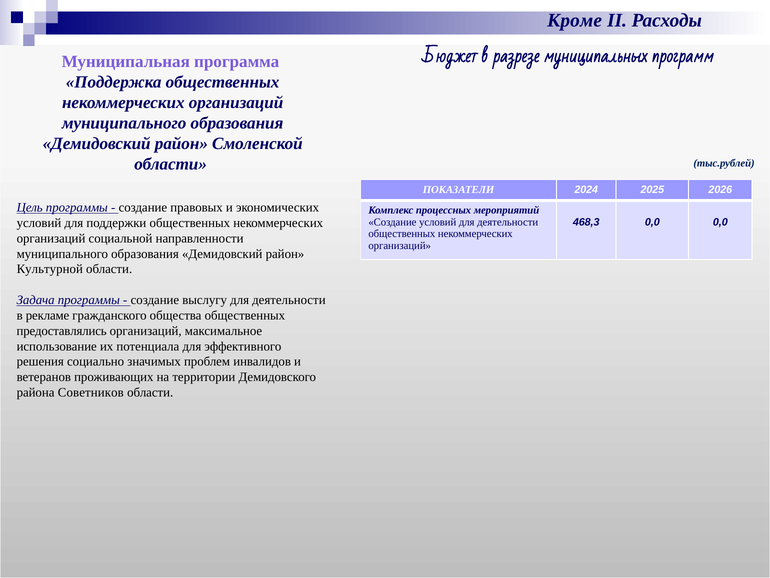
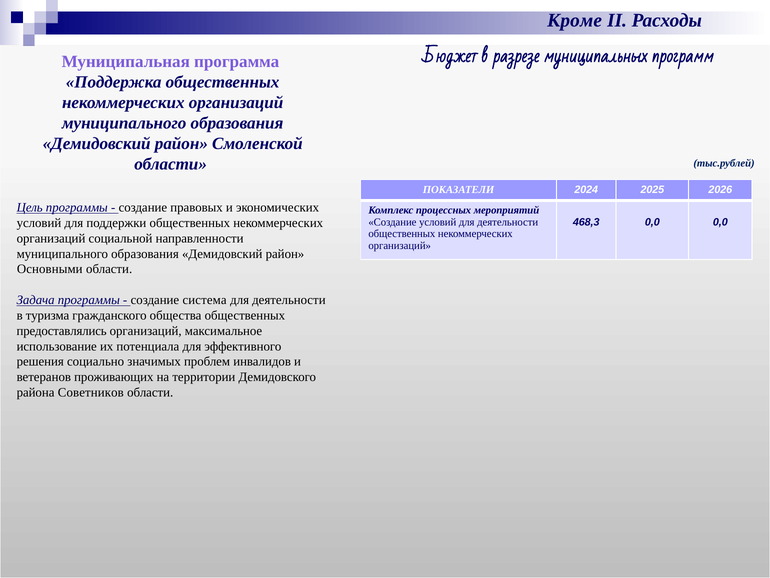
Культурной: Культурной -> Основными
выслугу: выслугу -> система
рекламе: рекламе -> туризма
